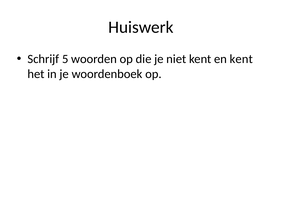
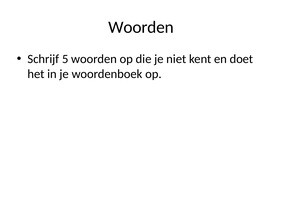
Huiswerk at (141, 27): Huiswerk -> Woorden
en kent: kent -> doet
